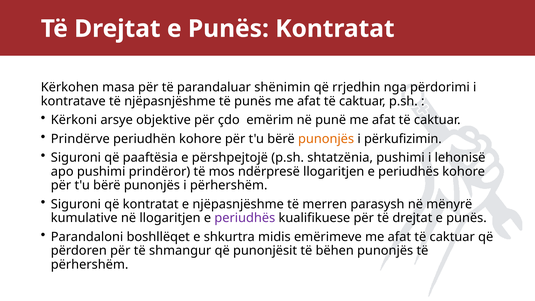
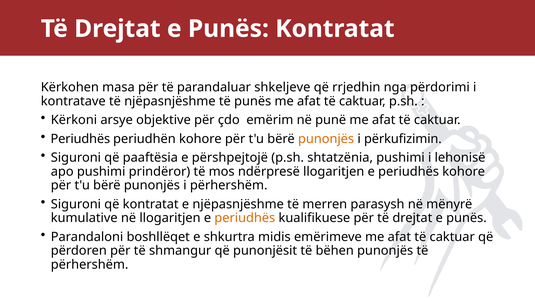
shënimin: shënimin -> shkeljeve
Prindërve at (80, 139): Prindërve -> Periudhës
periudhës at (245, 218) colour: purple -> orange
